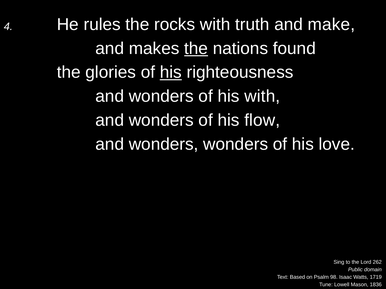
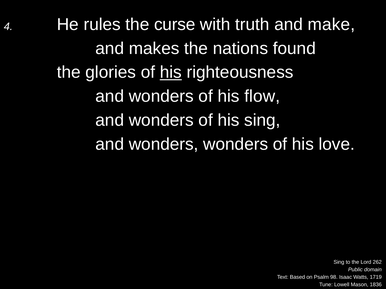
rocks: rocks -> curse
the at (196, 48) underline: present -> none
his with: with -> flow
his flow: flow -> sing
